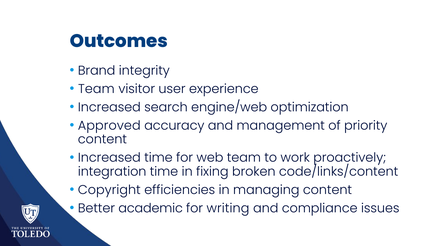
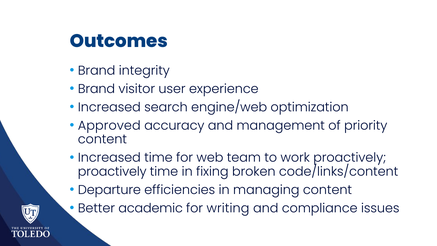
Team at (96, 89): Team -> Brand
integration at (112, 171): integration -> proactively
Copyright: Copyright -> Departure
